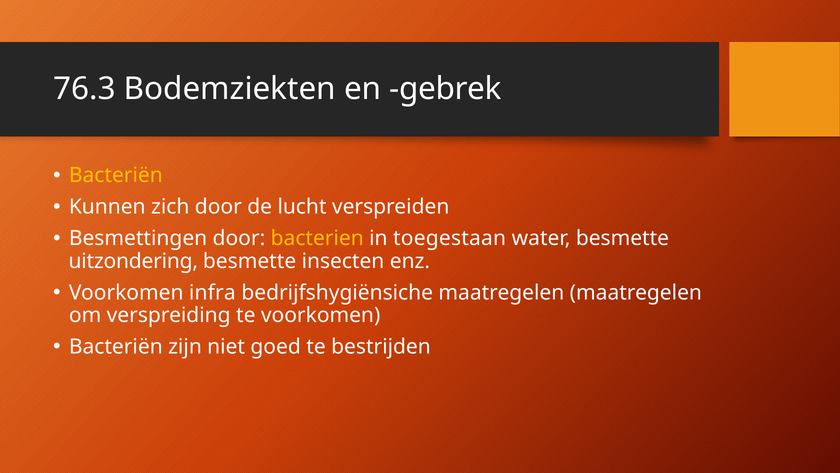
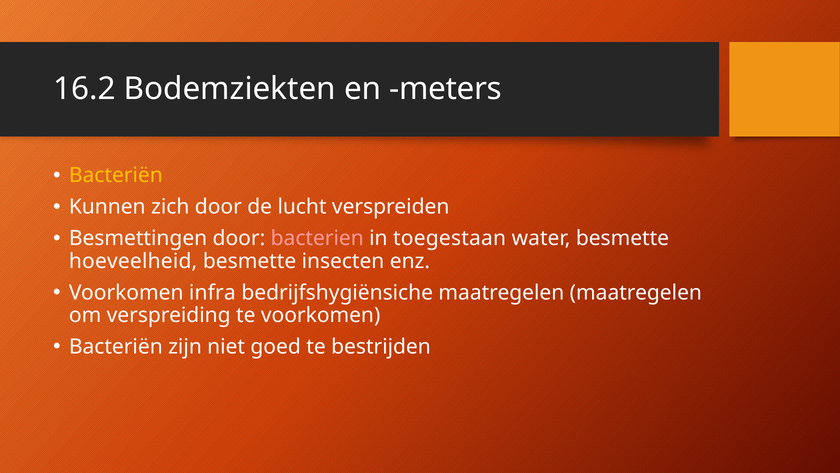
76.3: 76.3 -> 16.2
gebrek: gebrek -> meters
bacterien colour: yellow -> pink
uitzondering: uitzondering -> hoeveelheid
